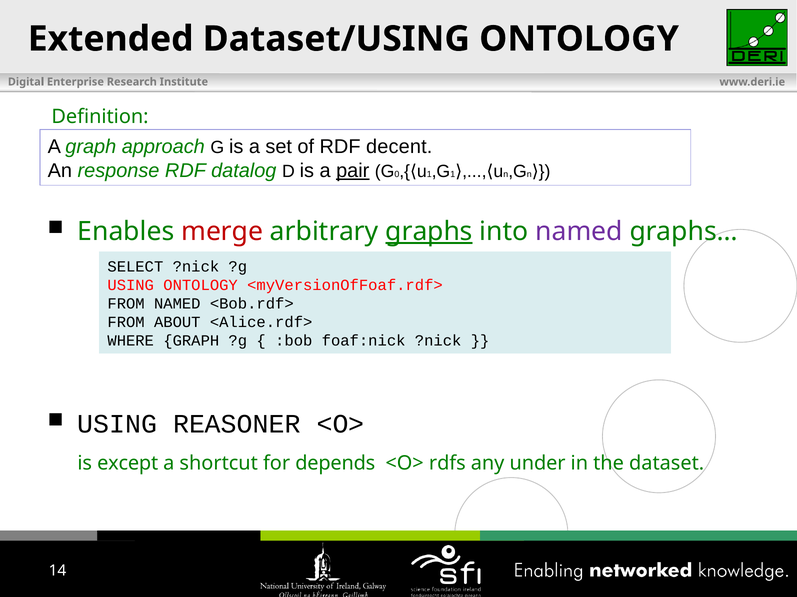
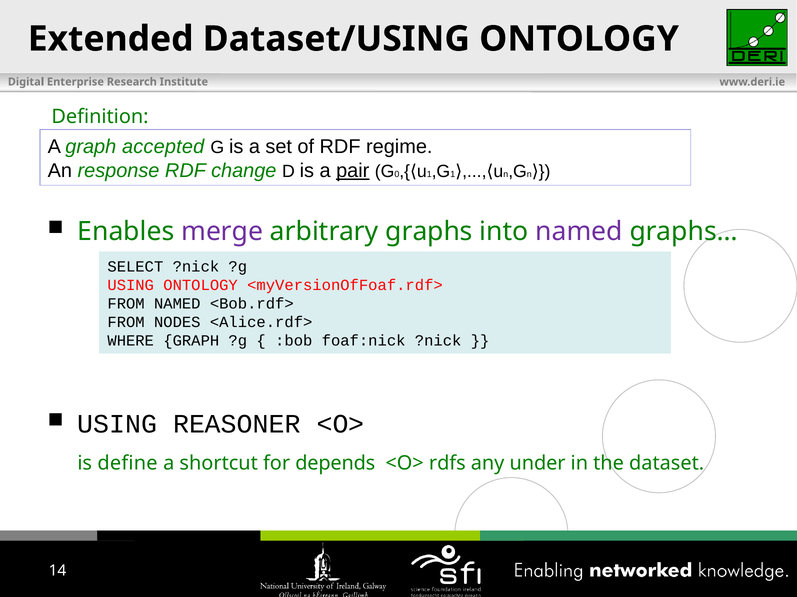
approach: approach -> accepted
decent: decent -> regime
datalog: datalog -> change
merge colour: red -> purple
graphs underline: present -> none
ABOUT: ABOUT -> NODES
except: except -> define
